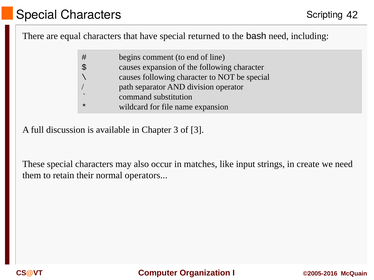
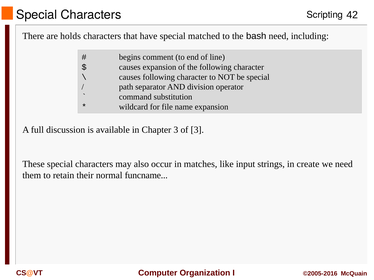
equal: equal -> holds
returned: returned -> matched
operators: operators -> funcname
